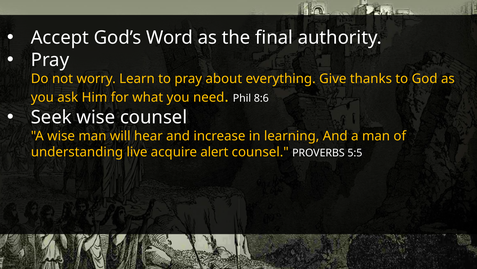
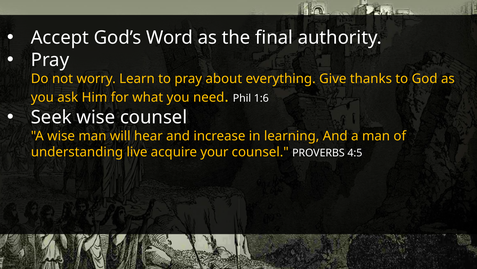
8:6: 8:6 -> 1:6
alert: alert -> your
5:5: 5:5 -> 4:5
